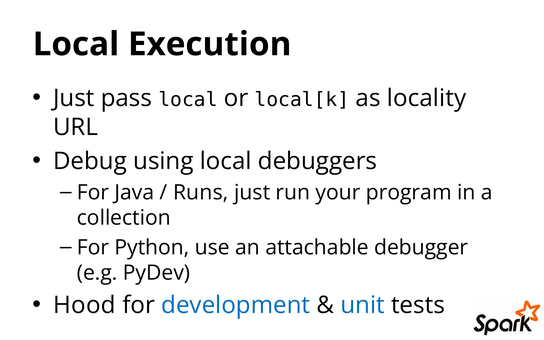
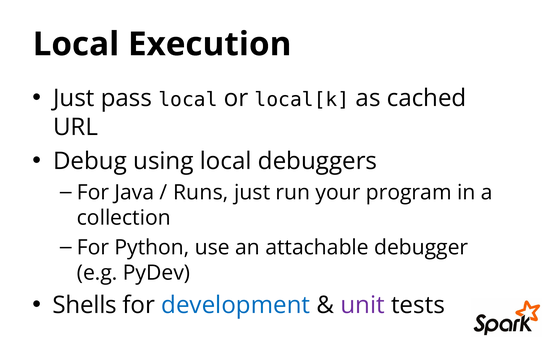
locality: locality -> cached
Hood: Hood -> Shells
unit colour: blue -> purple
